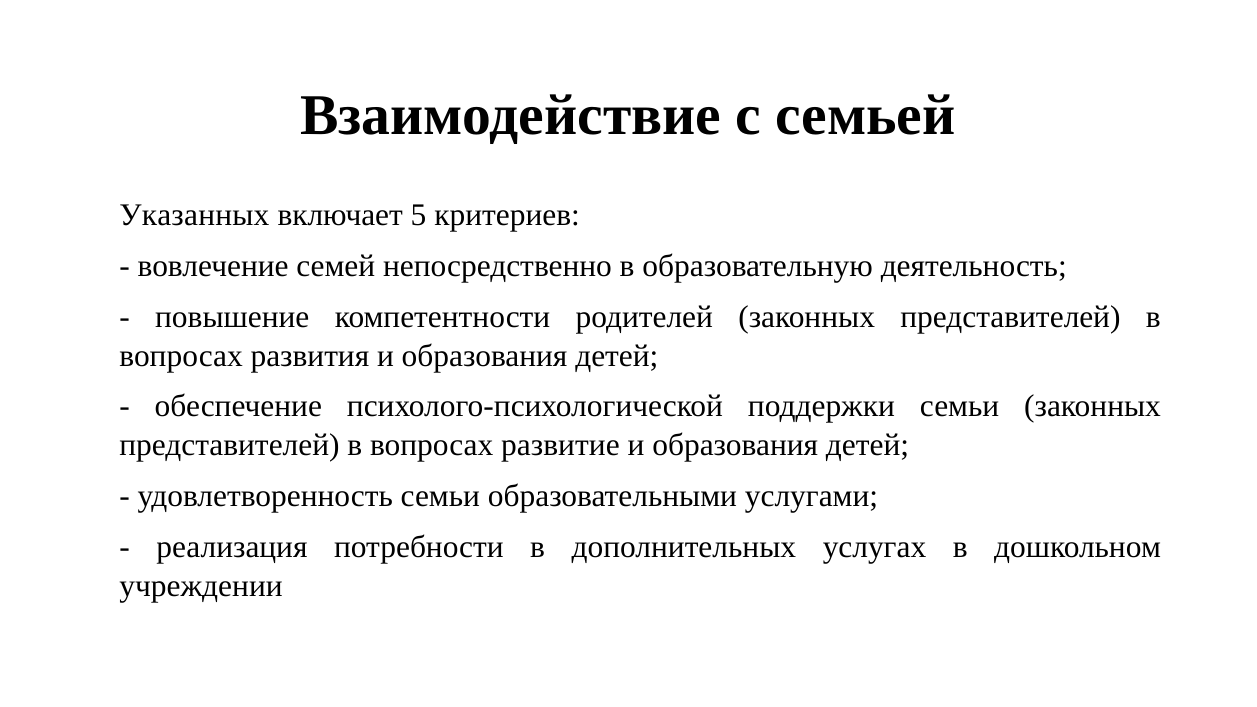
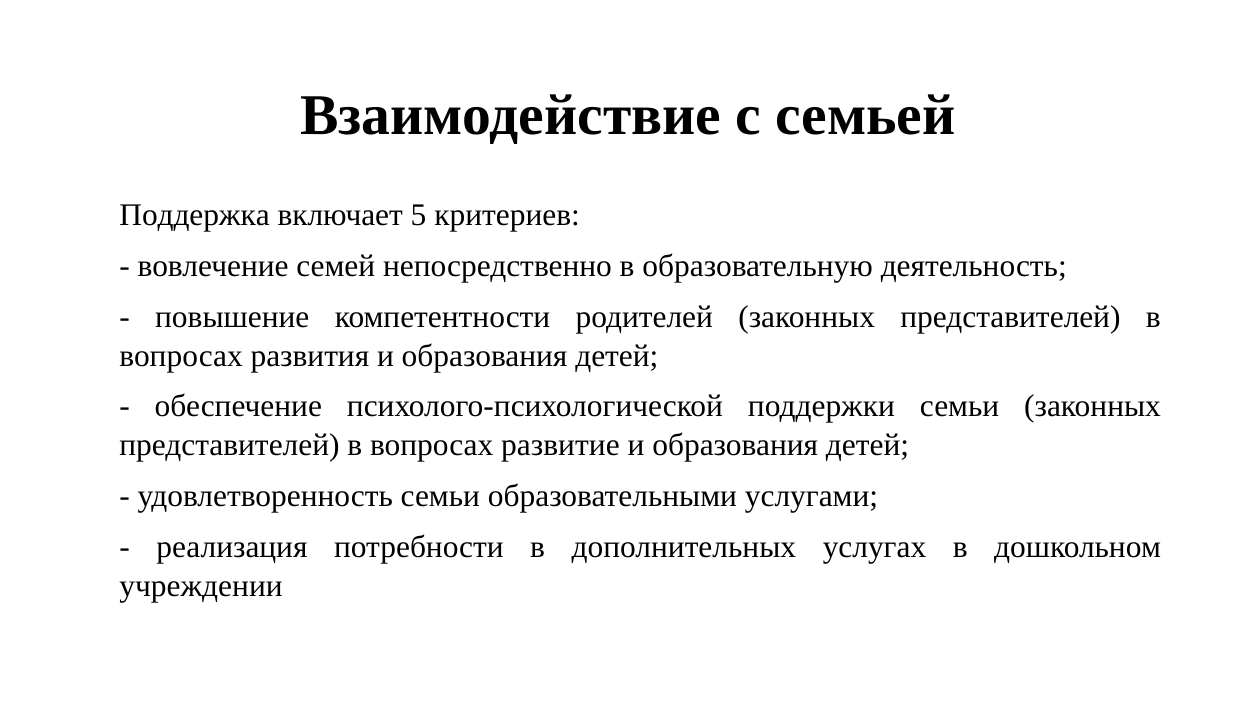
Указанных: Указанных -> Поддержка
